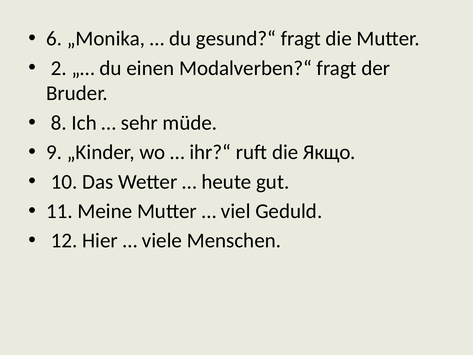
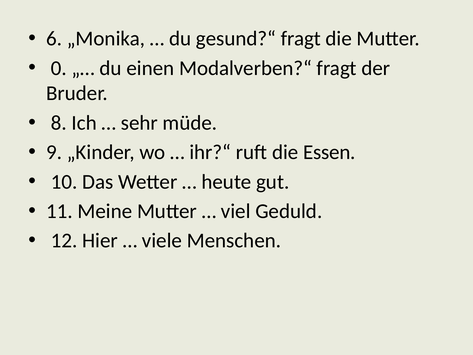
2: 2 -> 0
Якщо: Якщо -> Essen
